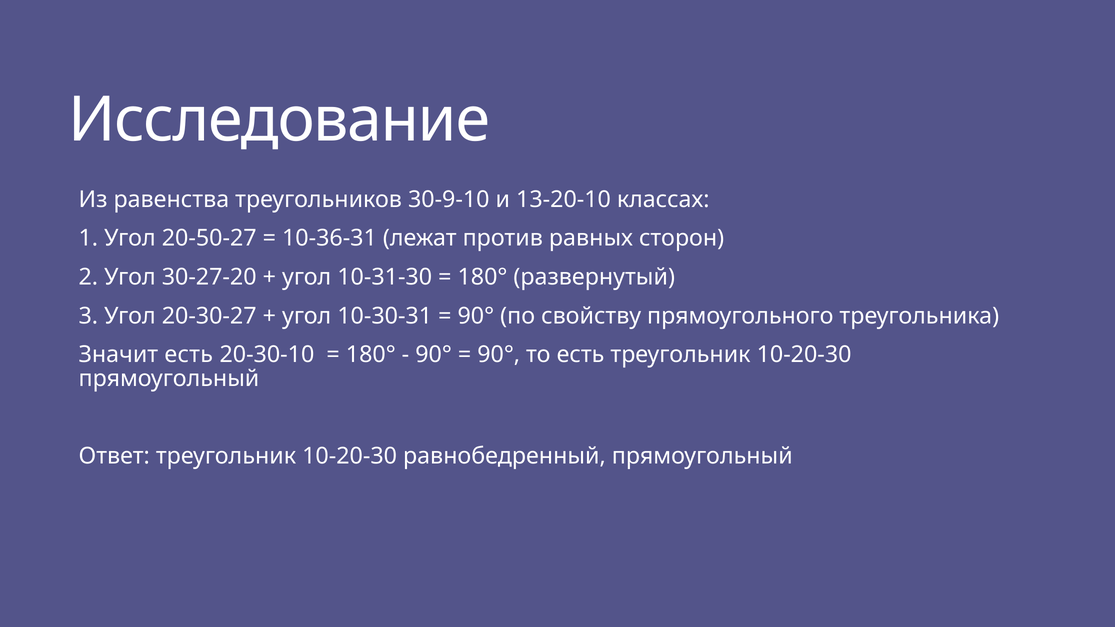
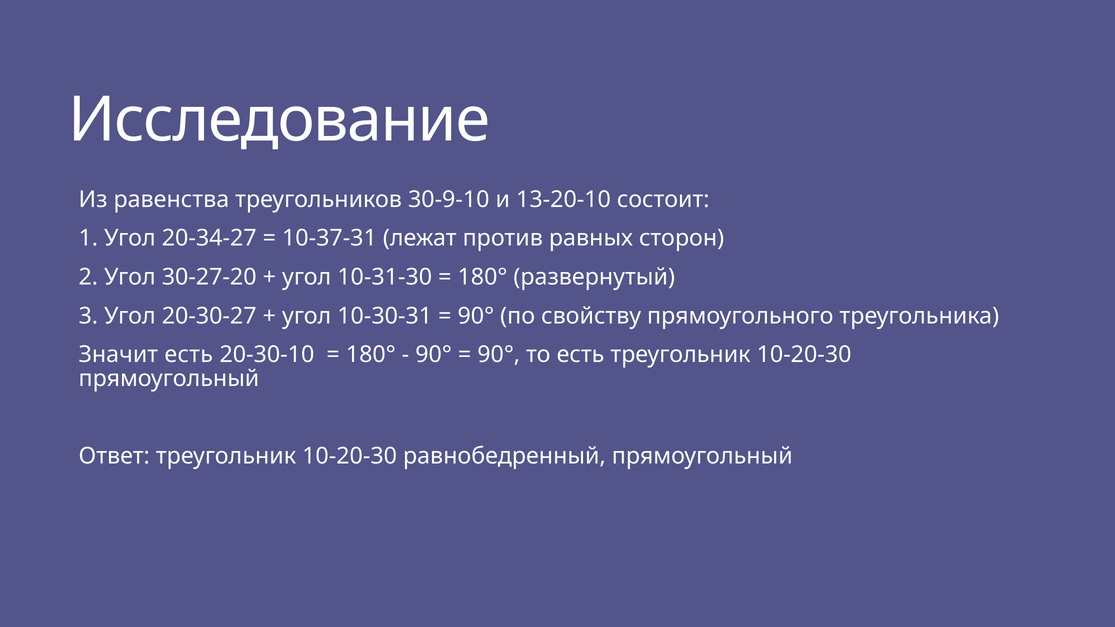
классах: классах -> состоит
20-50-27: 20-50-27 -> 20-34-27
10-36-31: 10-36-31 -> 10-37-31
